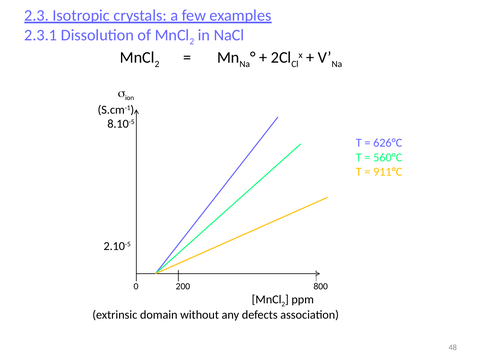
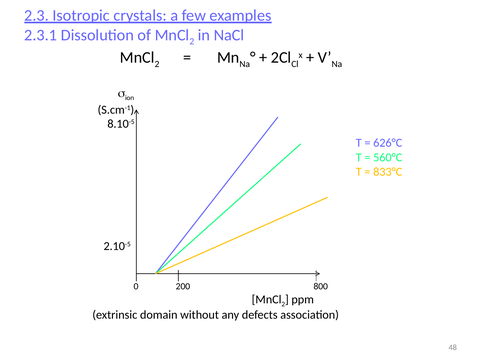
911°C: 911°C -> 833°C
